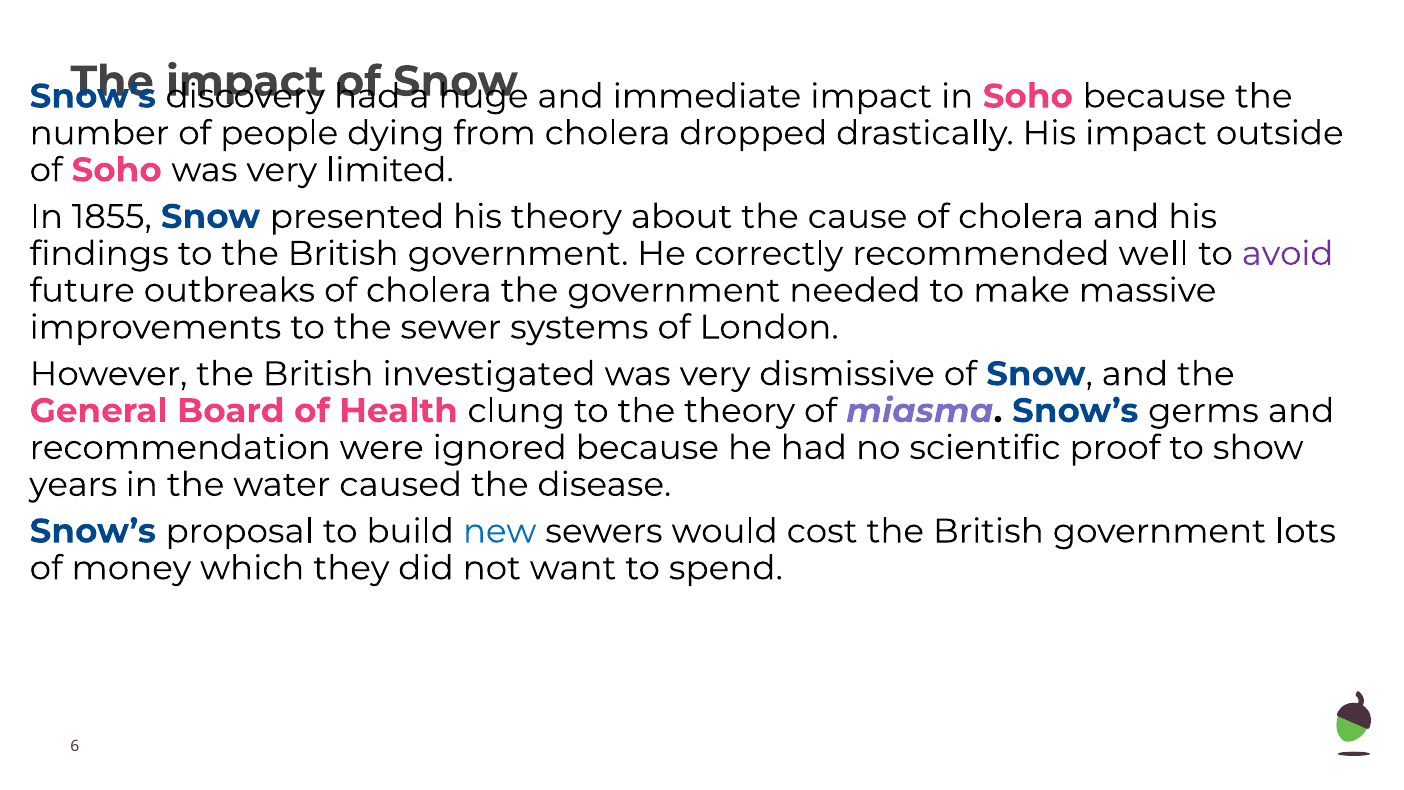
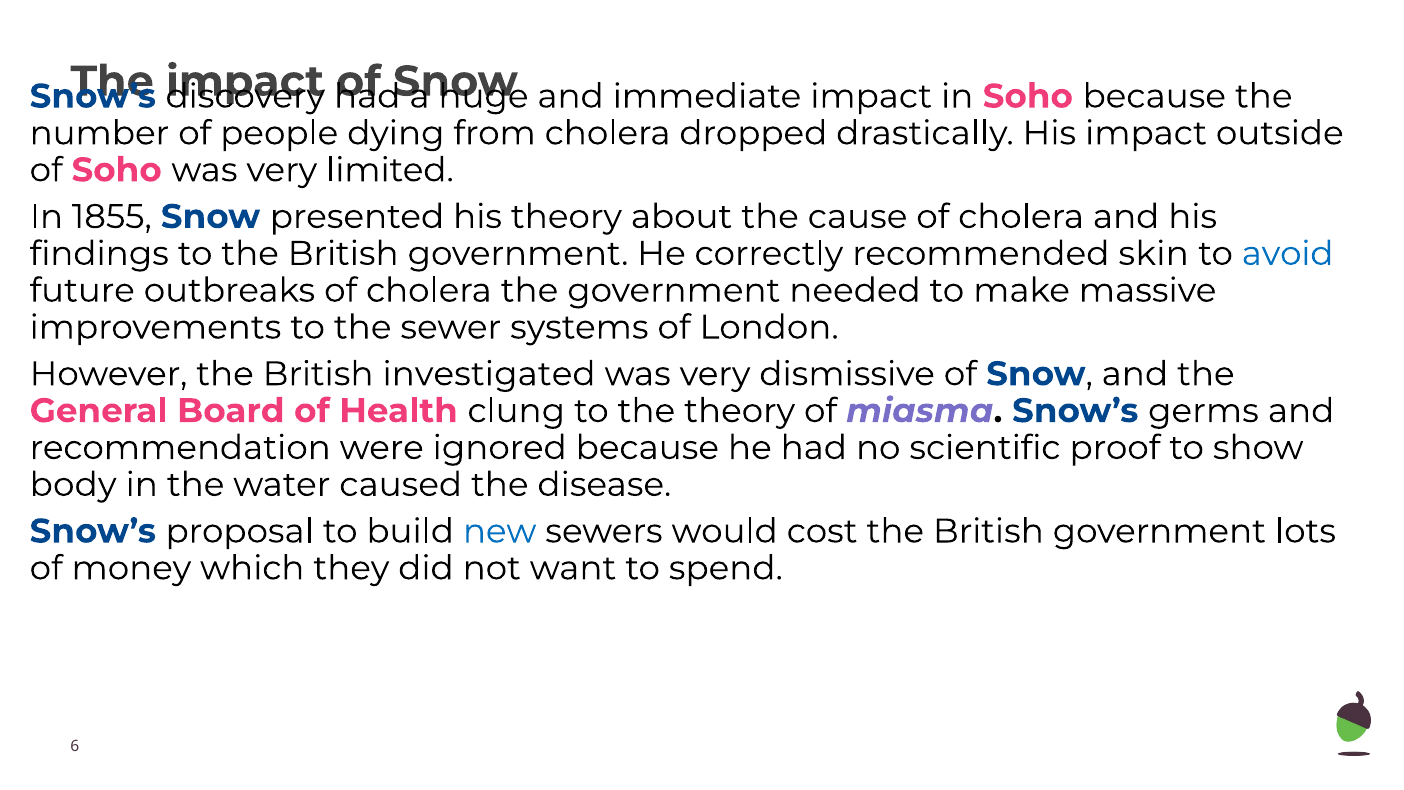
well: well -> skin
avoid colour: purple -> blue
years: years -> body
